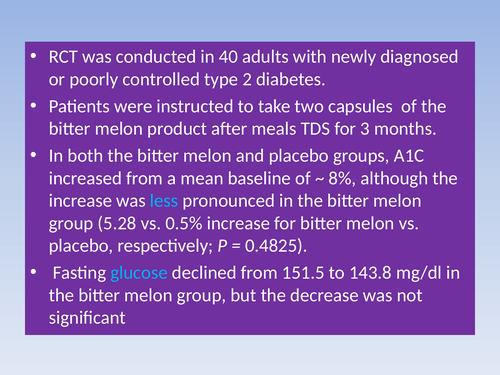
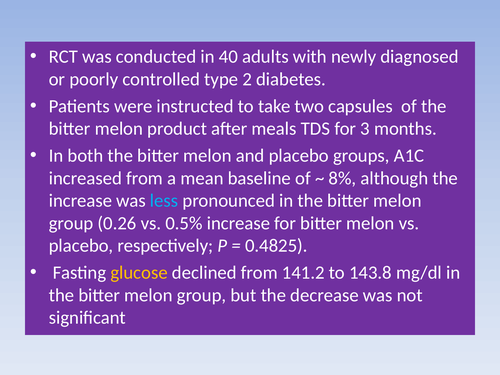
5.28: 5.28 -> 0.26
glucose colour: light blue -> yellow
151.5: 151.5 -> 141.2
